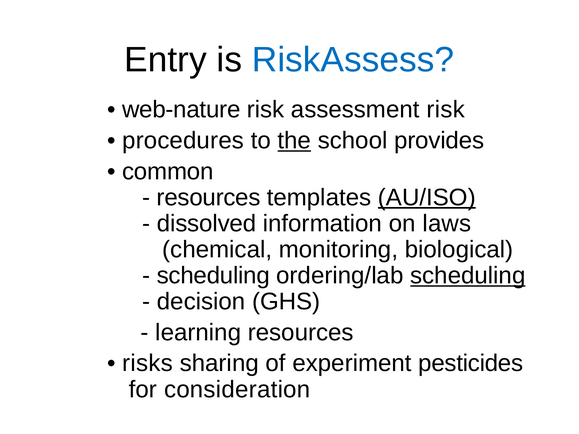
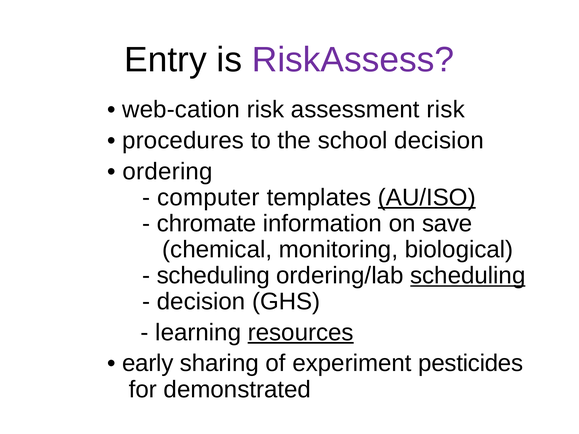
RiskAssess colour: blue -> purple
web-nature: web-nature -> web-cation
the underline: present -> none
school provides: provides -> decision
common: common -> ordering
resources at (209, 198): resources -> computer
dissolved: dissolved -> chromate
laws: laws -> save
resources at (301, 333) underline: none -> present
risks: risks -> early
consideration: consideration -> demonstrated
